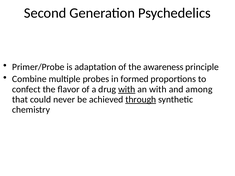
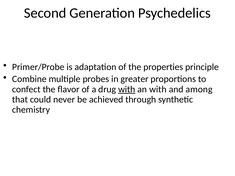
awareness: awareness -> properties
formed: formed -> greater
through underline: present -> none
